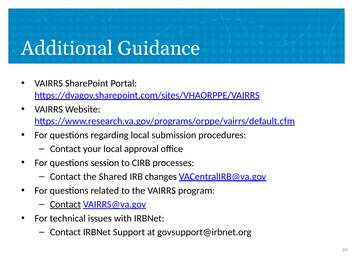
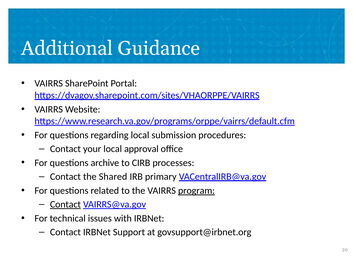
session: session -> archive
changes: changes -> primary
program underline: none -> present
